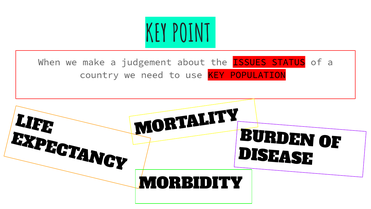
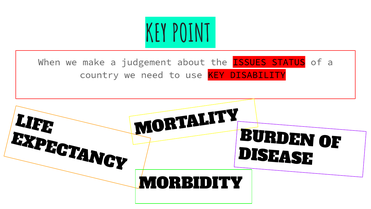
POPULATION: POPULATION -> DISABILITY
